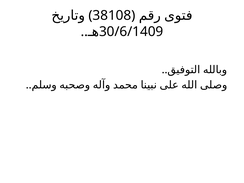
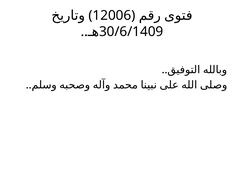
38108: 38108 -> 12006
